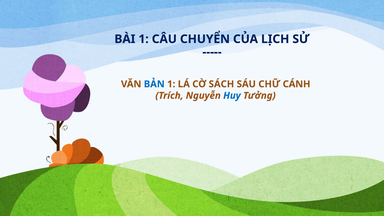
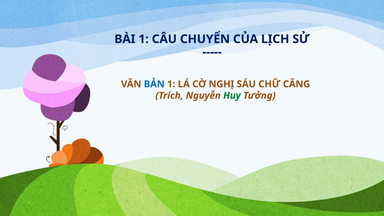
SÁCH: SÁCH -> NGHỊ
CÁNH: CÁNH -> CĂNG
Huy colour: blue -> green
